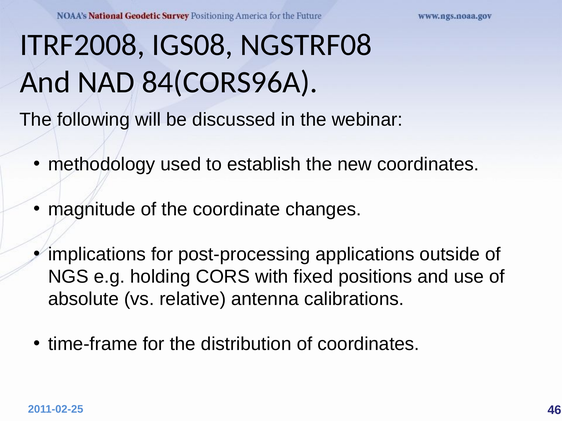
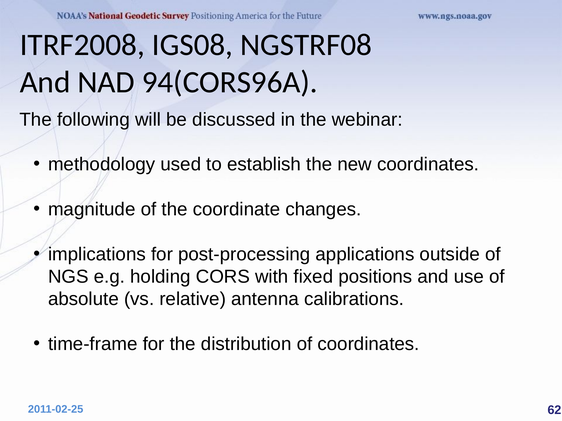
84(CORS96A: 84(CORS96A -> 94(CORS96A
46: 46 -> 62
